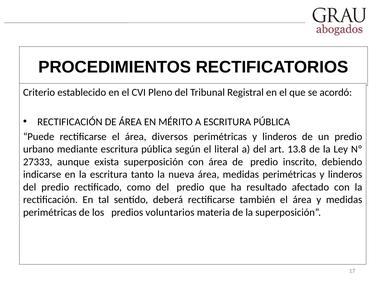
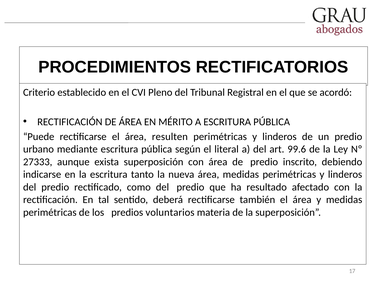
diversos: diversos -> resulten
13.8: 13.8 -> 99.6
